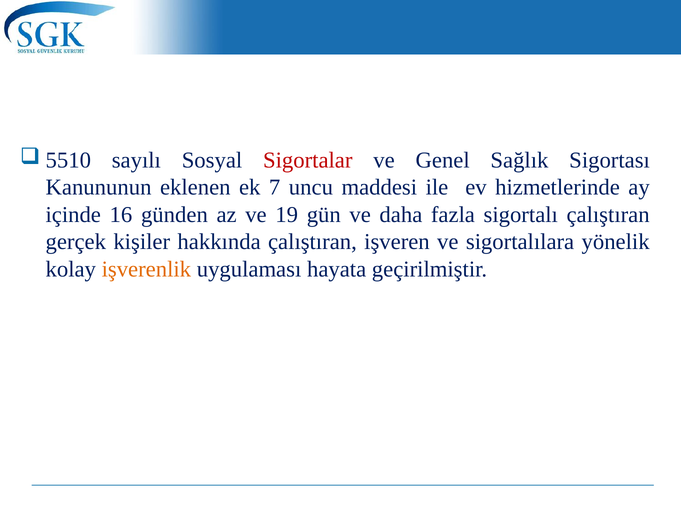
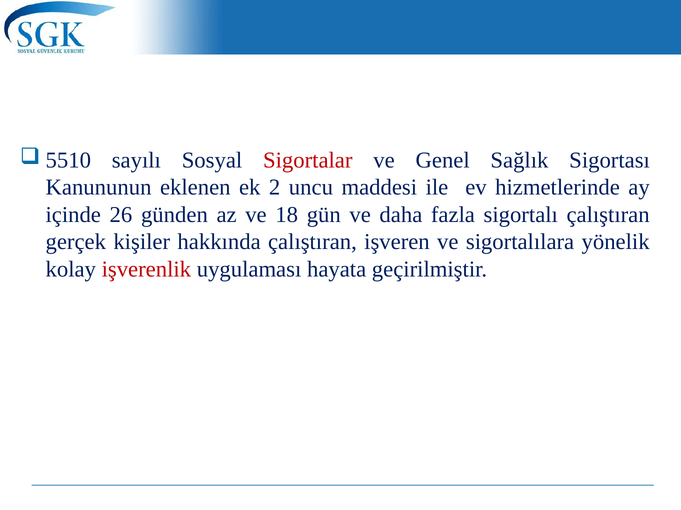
7: 7 -> 2
16: 16 -> 26
19: 19 -> 18
işverenlik colour: orange -> red
